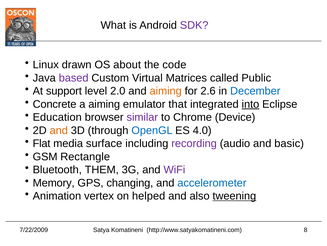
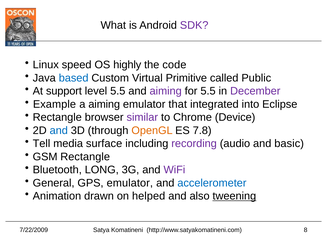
drawn: drawn -> speed
about: about -> highly
based colour: purple -> blue
Matrices: Matrices -> Primitive
level 2.0: 2.0 -> 5.5
aiming at (166, 91) colour: orange -> purple
for 2.6: 2.6 -> 5.5
December colour: blue -> purple
Concrete: Concrete -> Example
into underline: present -> none
Education at (57, 117): Education -> Rectangle
and at (59, 130) colour: orange -> blue
OpenGL colour: blue -> orange
4.0: 4.0 -> 7.8
Flat: Flat -> Tell
THEM: THEM -> LONG
Memory: Memory -> General
GPS changing: changing -> emulator
vertex: vertex -> drawn
